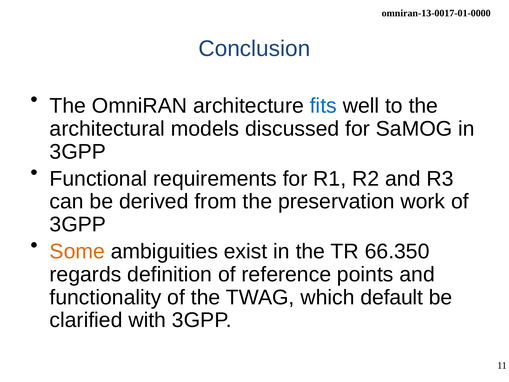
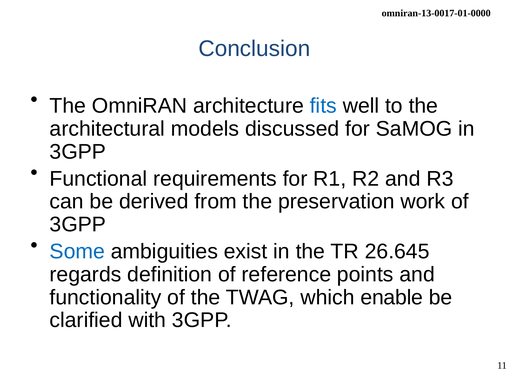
Some colour: orange -> blue
66.350: 66.350 -> 26.645
default: default -> enable
